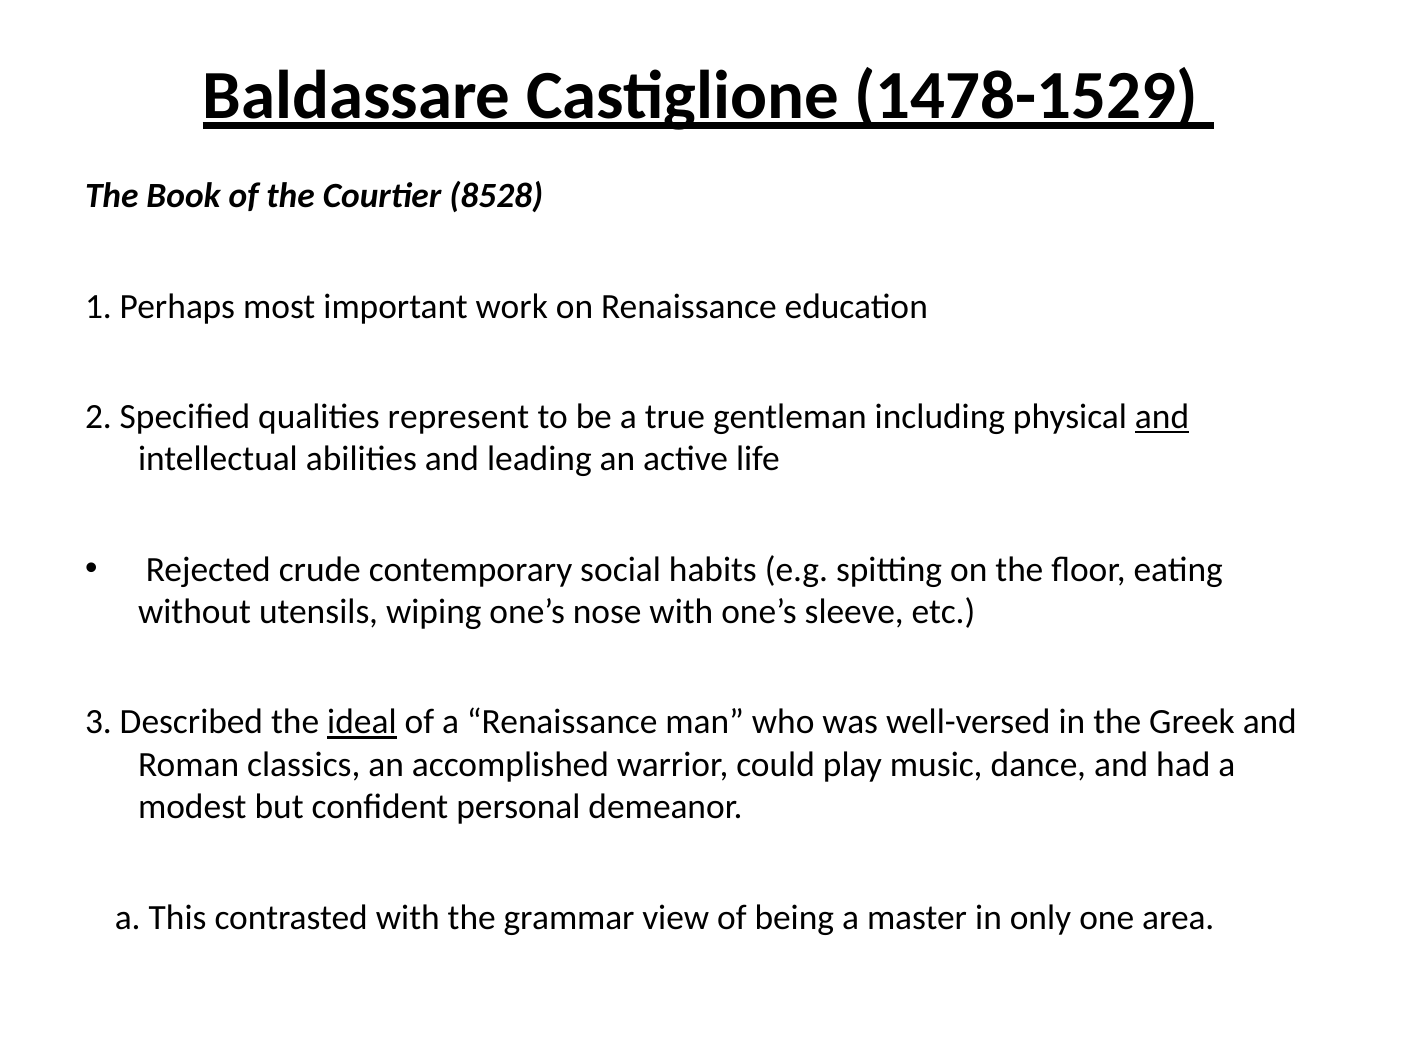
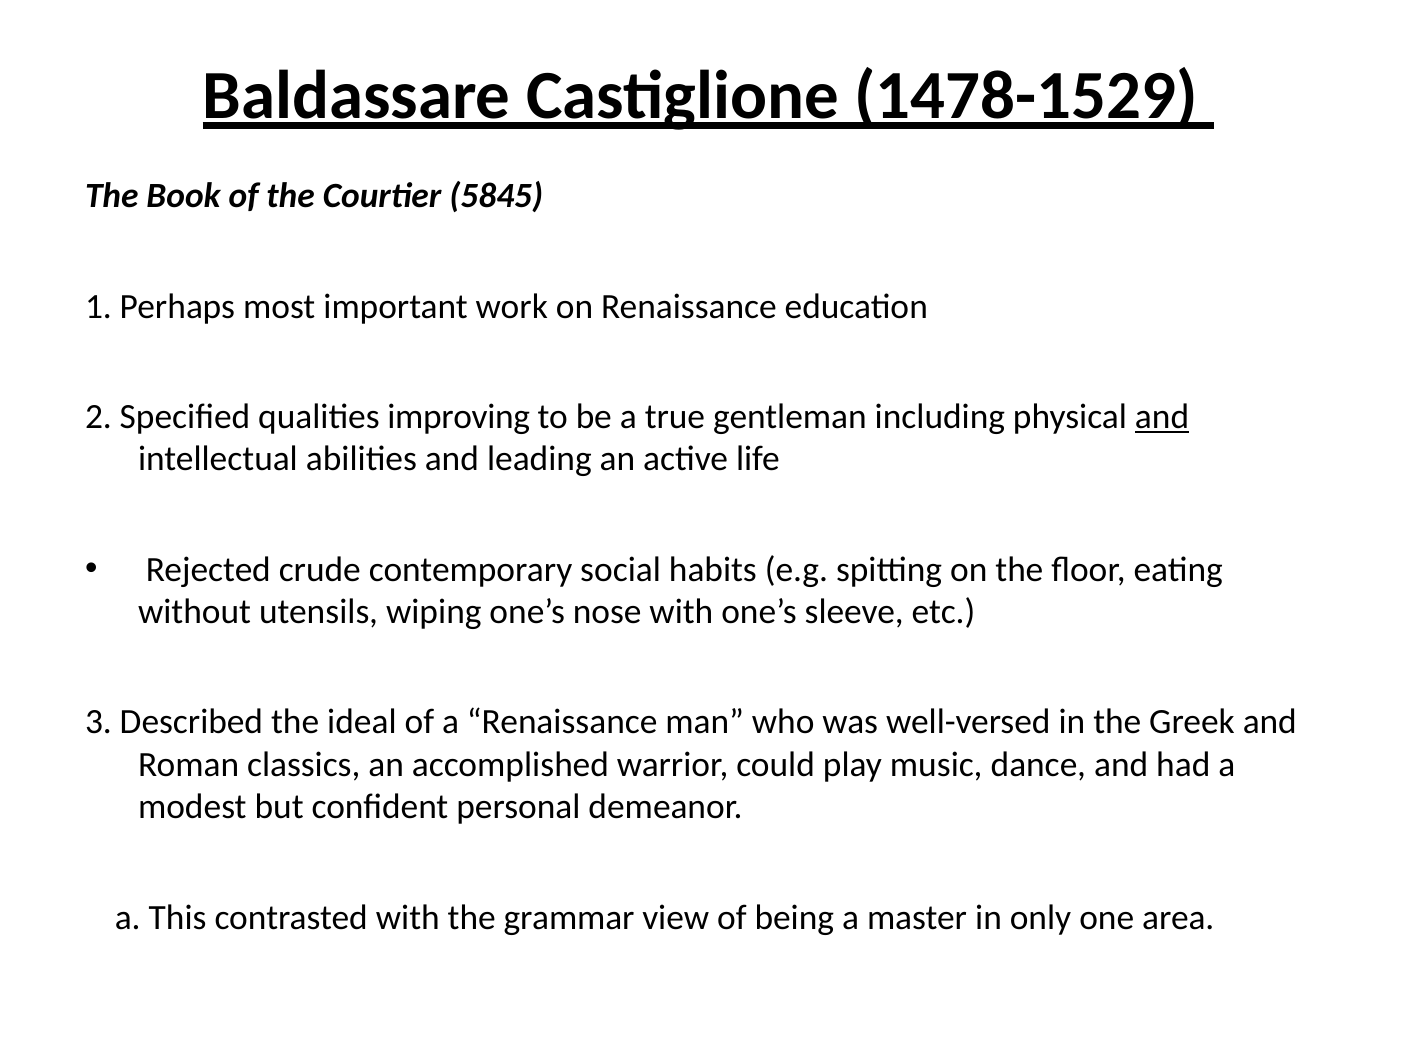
8528: 8528 -> 5845
represent: represent -> improving
ideal underline: present -> none
